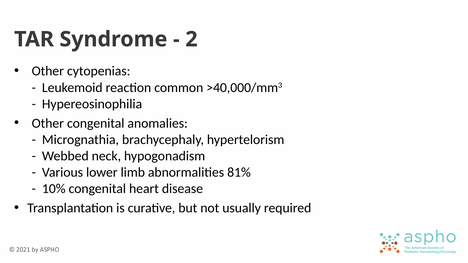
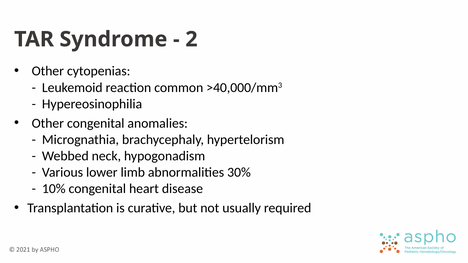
81%: 81% -> 30%
